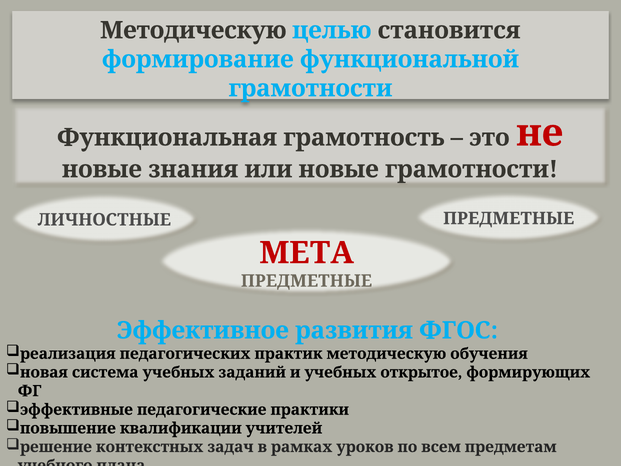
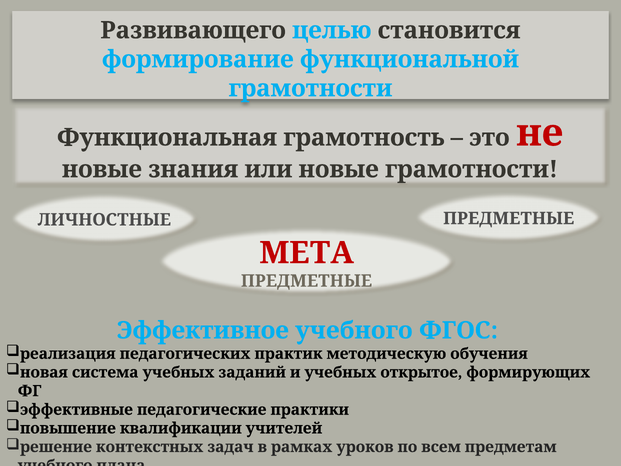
Методическую at (193, 30): Методическую -> Развивающего
Эффективное развития: развития -> учебного
